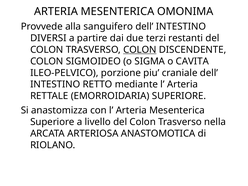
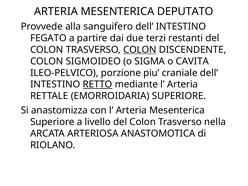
OMONIMA: OMONIMA -> DEPUTATO
DIVERSI: DIVERSI -> FEGATO
RETTO underline: none -> present
